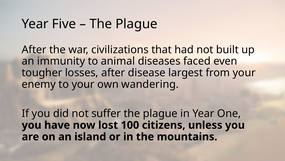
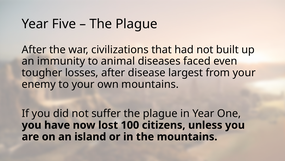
own wandering: wandering -> mountains
